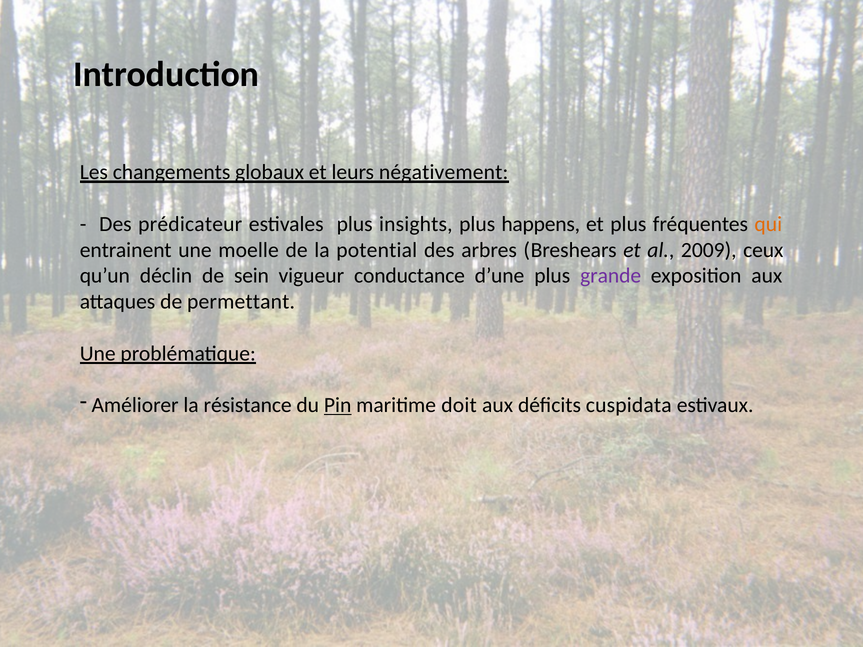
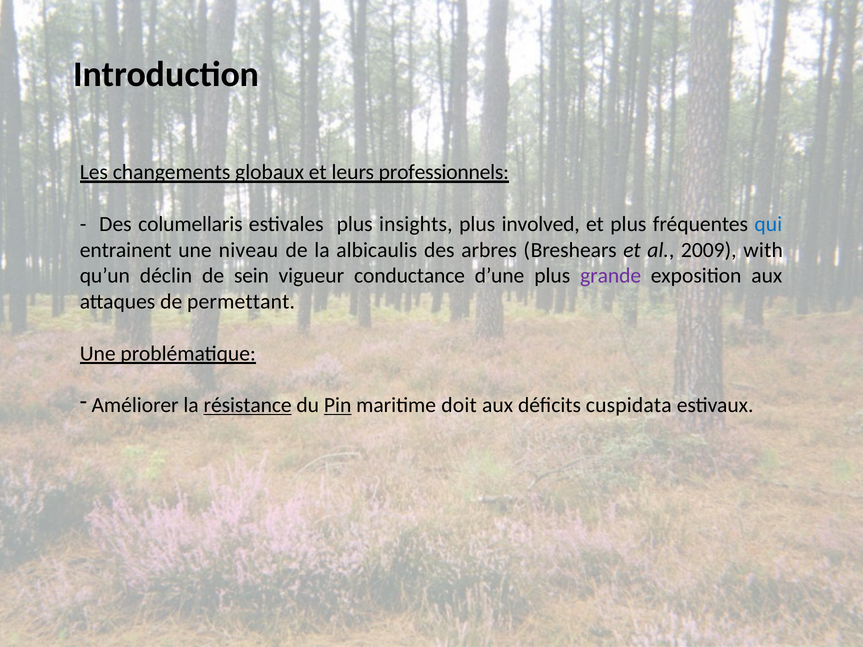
négativement: négativement -> professionnels
prédicateur: prédicateur -> columellaris
happens: happens -> involved
qui colour: orange -> blue
moelle: moelle -> niveau
potential: potential -> albicaulis
ceux: ceux -> with
résistance underline: none -> present
